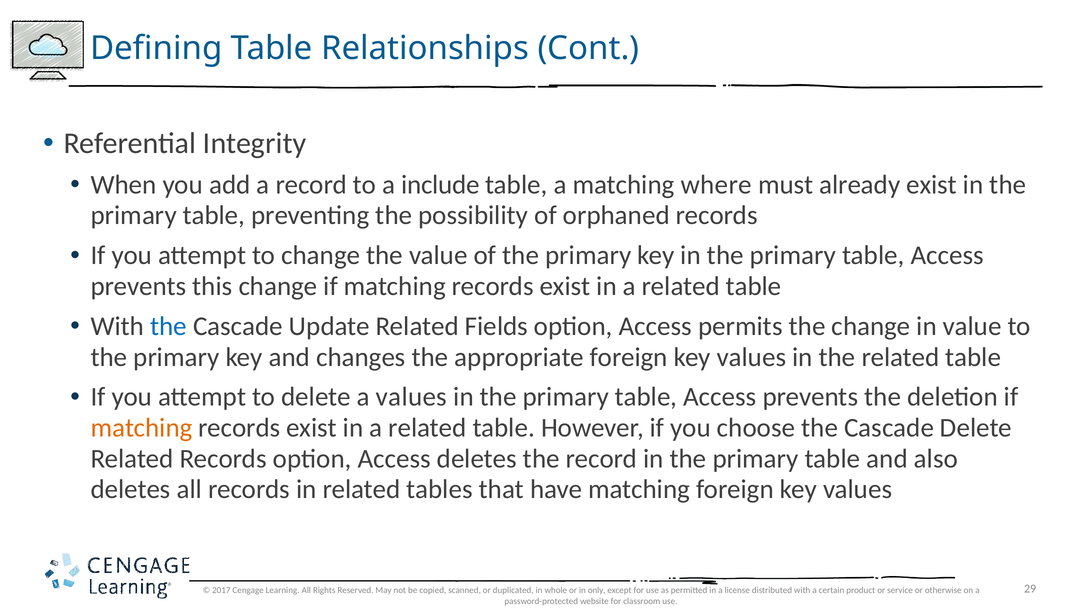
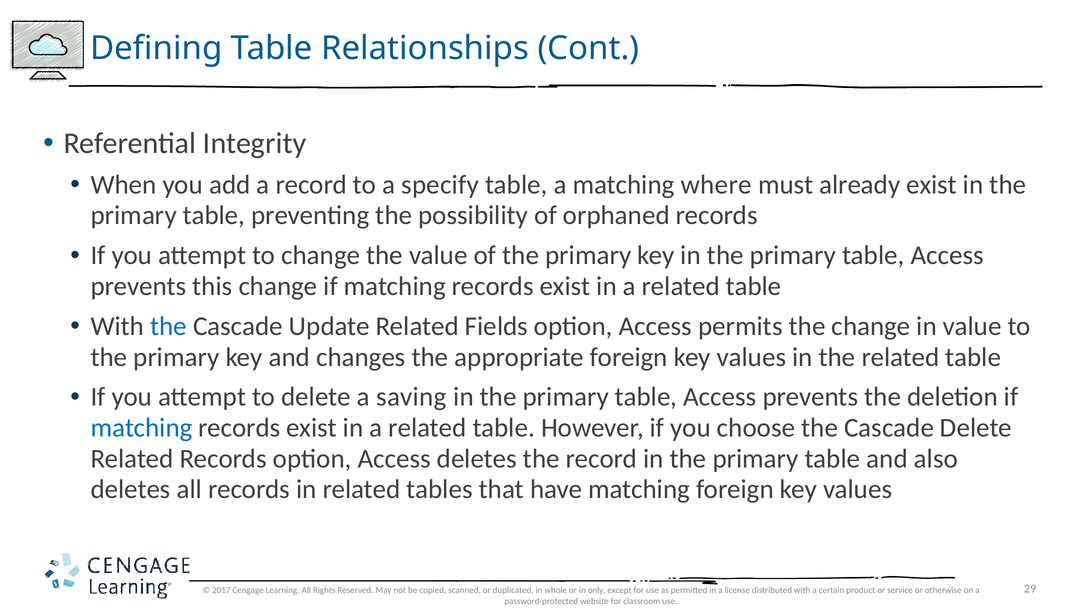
include: include -> specify
a values: values -> saving
matching at (142, 428) colour: orange -> blue
